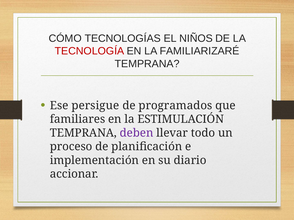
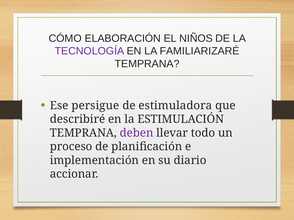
TECNOLOGÍAS: TECNOLOGÍAS -> ELABORACIÓN
TECNOLOGÍA colour: red -> purple
programados: programados -> estimuladora
familiares: familiares -> describiré
